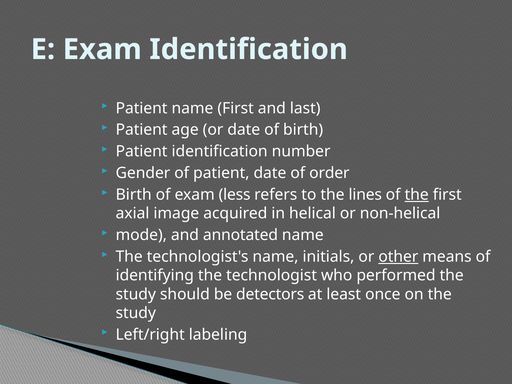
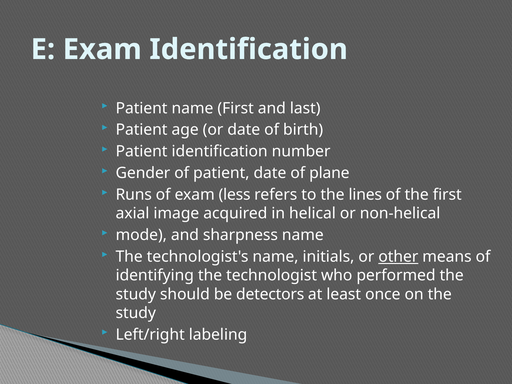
order: order -> plane
Birth at (134, 195): Birth -> Runs
the at (417, 195) underline: present -> none
annotated: annotated -> sharpness
